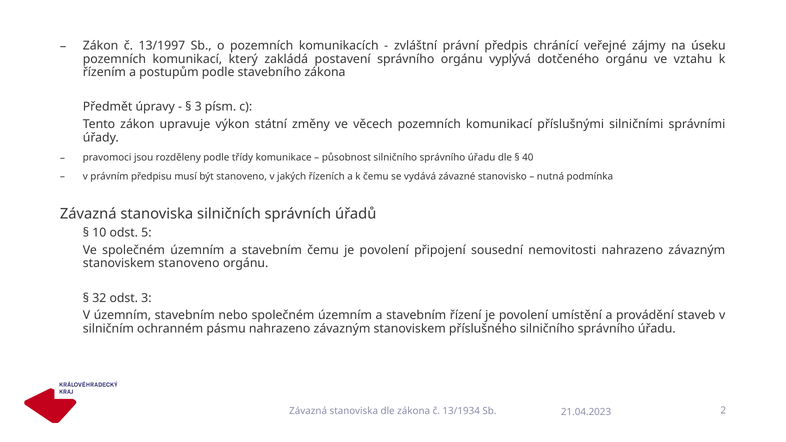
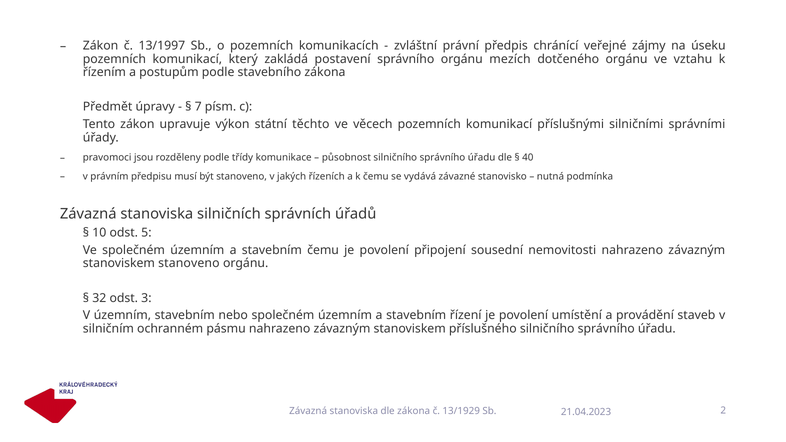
vyplývá: vyplývá -> mezích
3 at (198, 107): 3 -> 7
změny: změny -> těchto
13/1934: 13/1934 -> 13/1929
